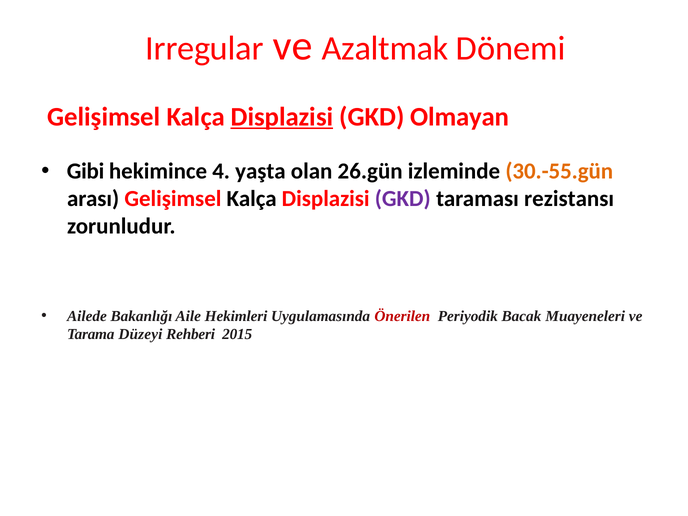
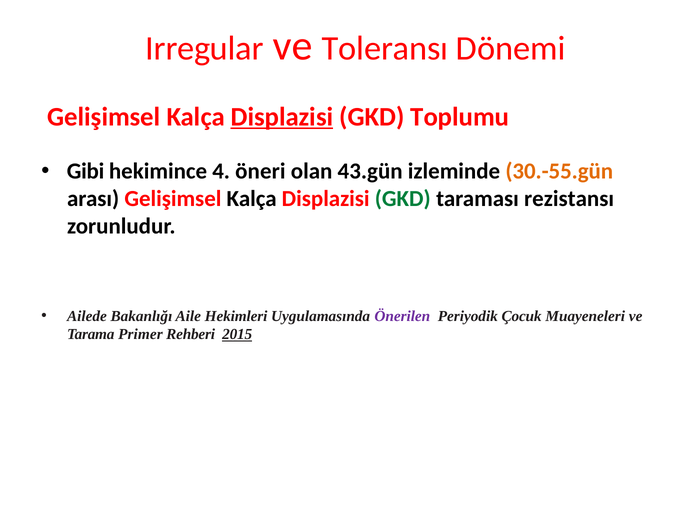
Azaltmak: Azaltmak -> Toleransı
Olmayan: Olmayan -> Toplumu
yaşta: yaşta -> öneri
26.gün: 26.gün -> 43.gün
GKD at (403, 199) colour: purple -> green
Önerilen colour: red -> purple
Bacak: Bacak -> Çocuk
Düzeyi: Düzeyi -> Primer
2015 underline: none -> present
